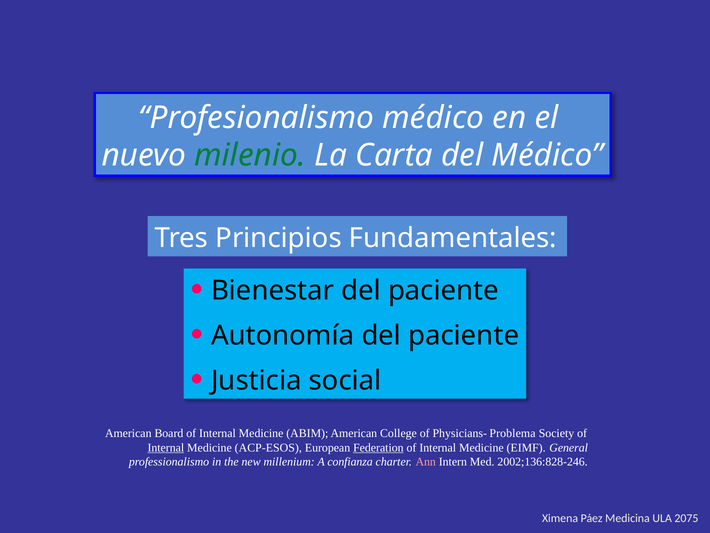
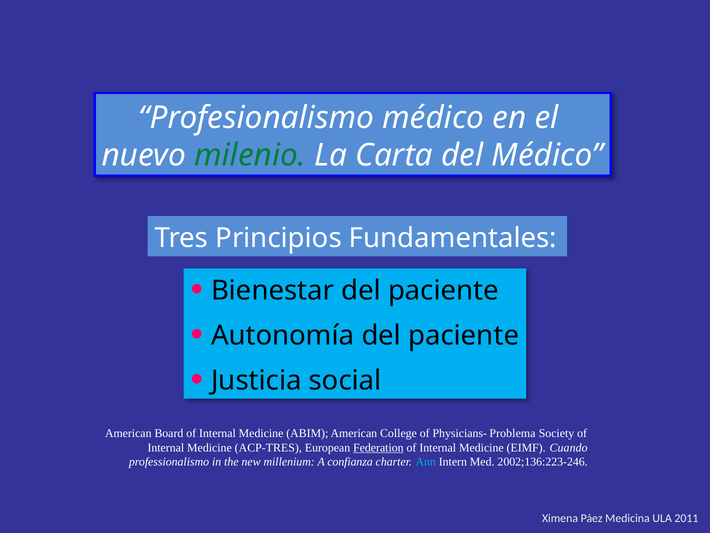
Internal at (166, 447) underline: present -> none
ACP-ESOS: ACP-ESOS -> ACP-TRES
General: General -> Cuando
Ann colour: pink -> light blue
2002;136:828-246: 2002;136:828-246 -> 2002;136:223-246
2075: 2075 -> 2011
